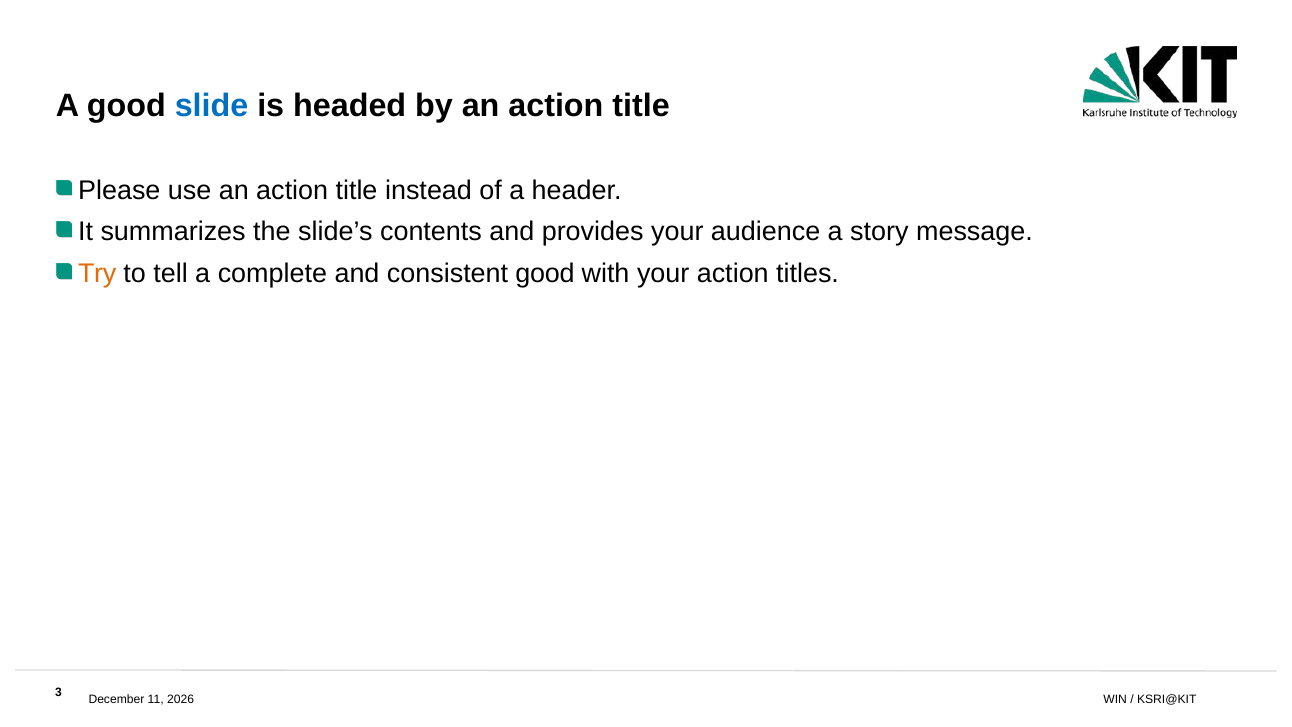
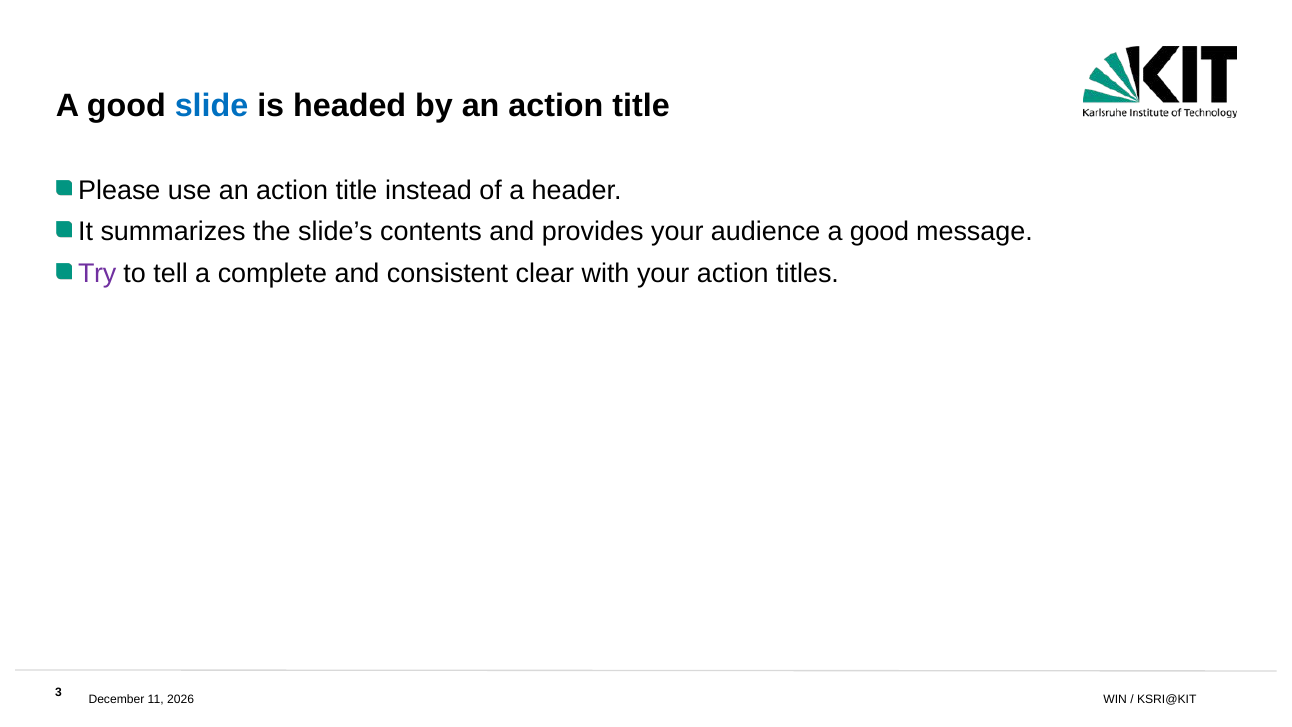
audience a story: story -> good
Try colour: orange -> purple
consistent good: good -> clear
